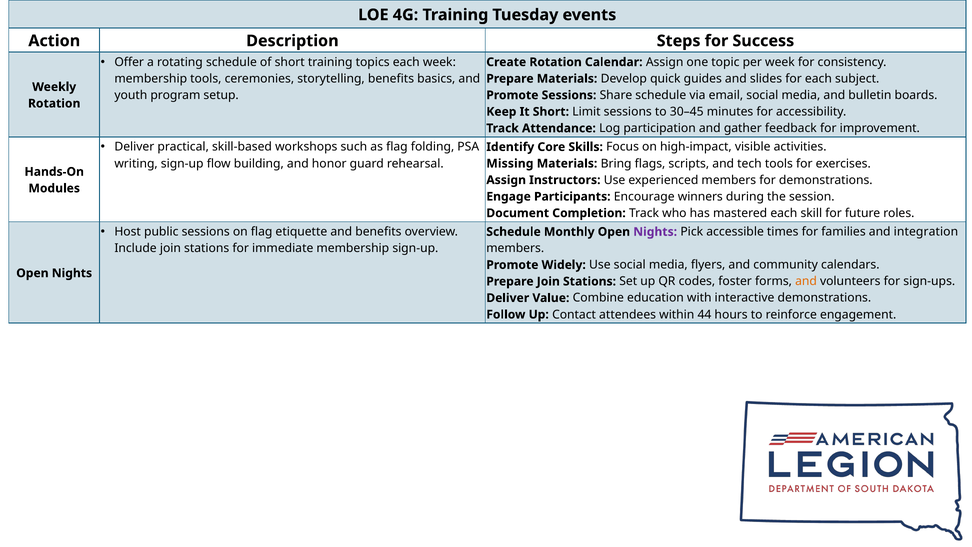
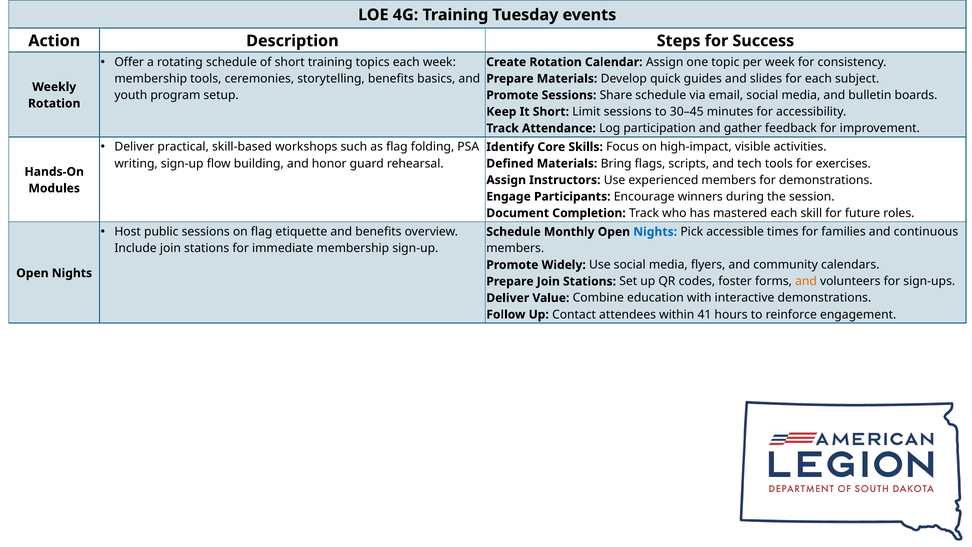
Missing: Missing -> Defined
Nights at (655, 232) colour: purple -> blue
integration: integration -> continuous
44: 44 -> 41
